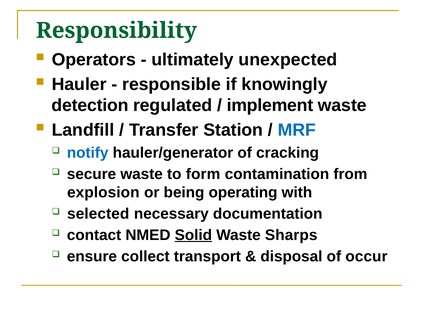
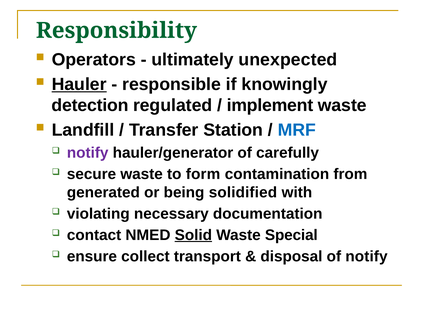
Hauler underline: none -> present
notify at (88, 153) colour: blue -> purple
cracking: cracking -> carefully
explosion: explosion -> generated
operating: operating -> solidified
selected: selected -> violating
Sharps: Sharps -> Special
of occur: occur -> notify
